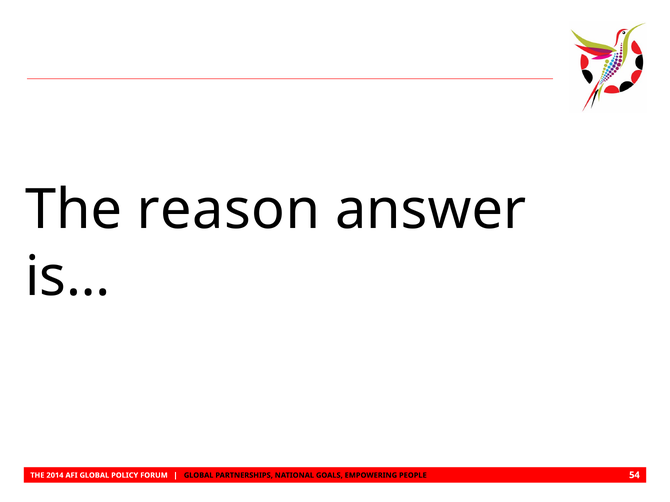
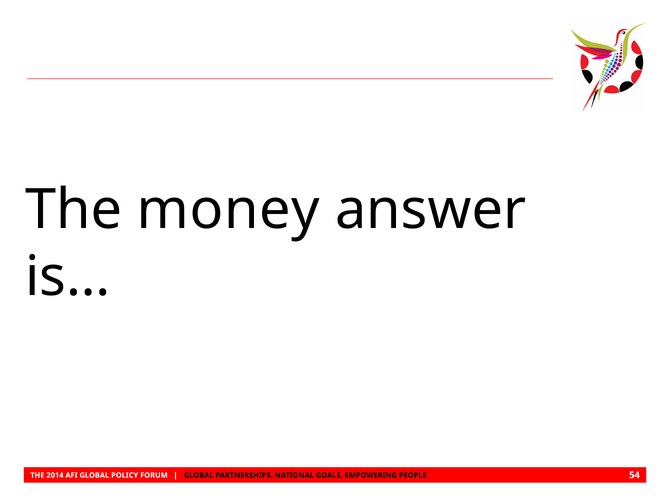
reason: reason -> money
